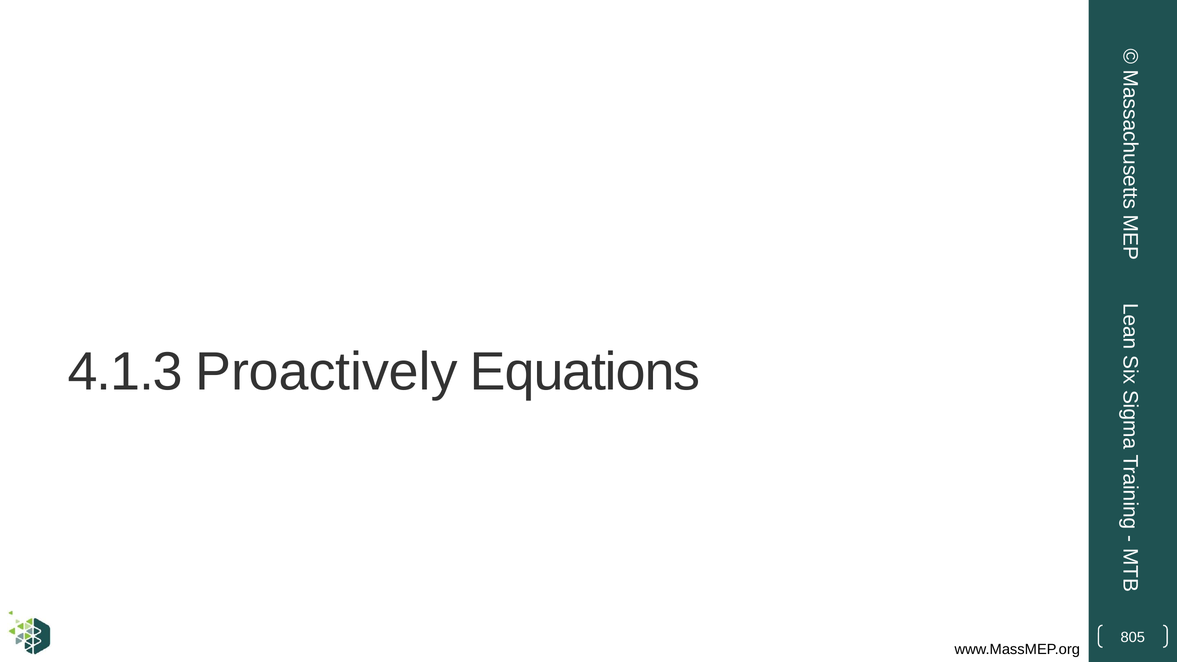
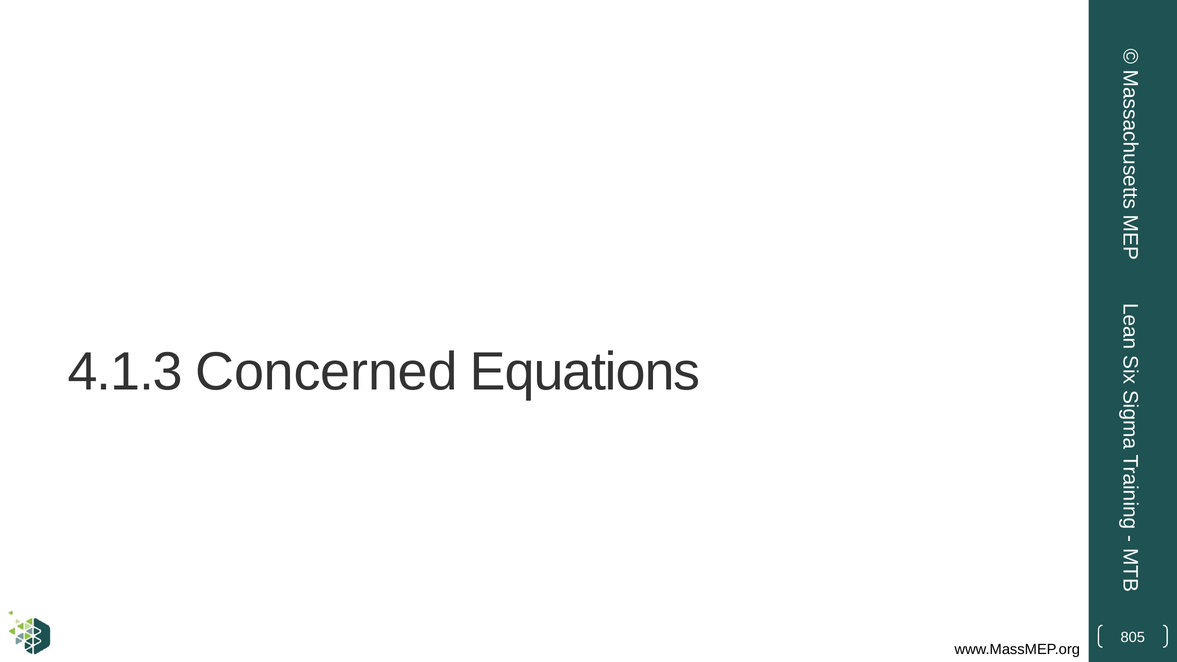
Proactively: Proactively -> Concerned
